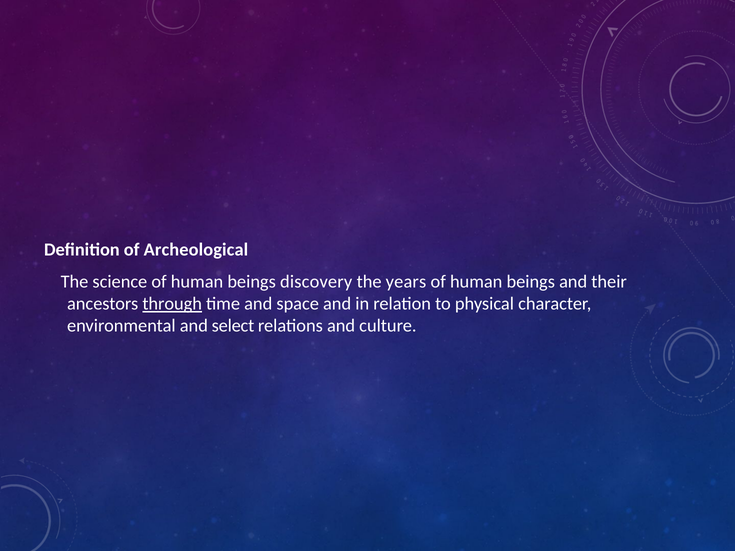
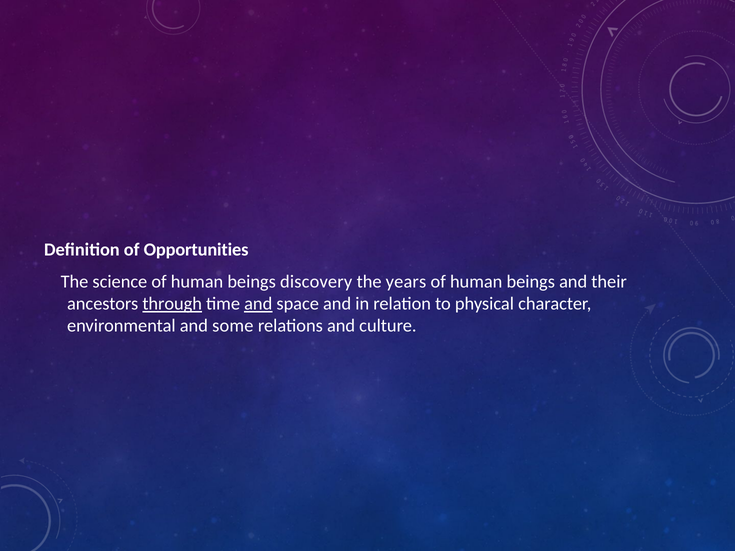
Archeological: Archeological -> Opportunities
and at (258, 304) underline: none -> present
select: select -> some
